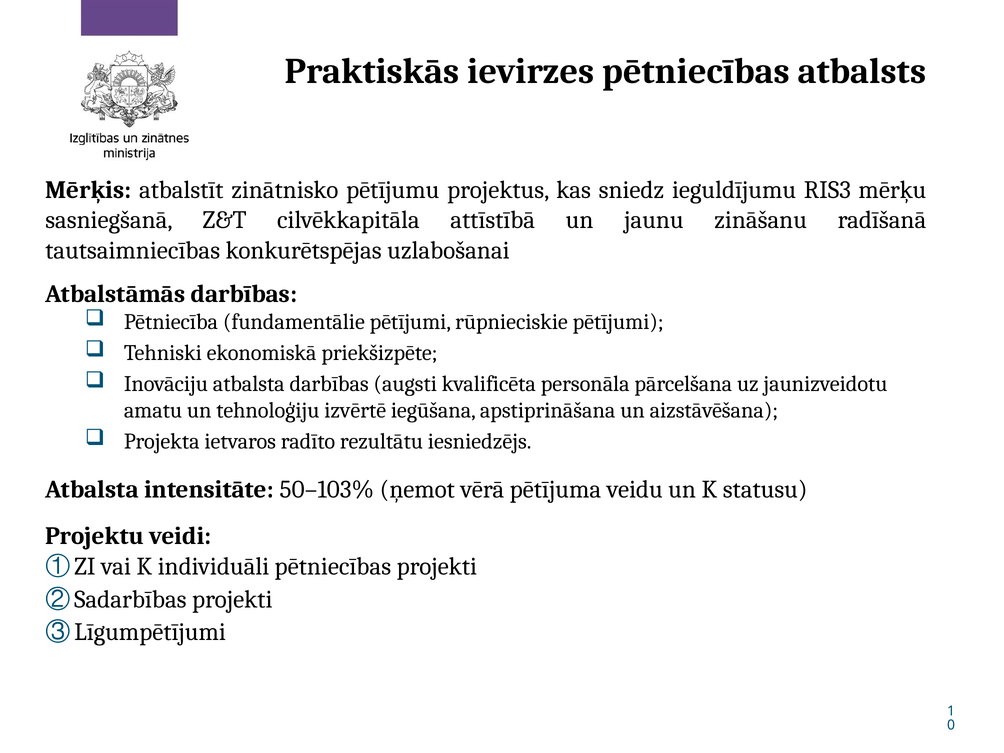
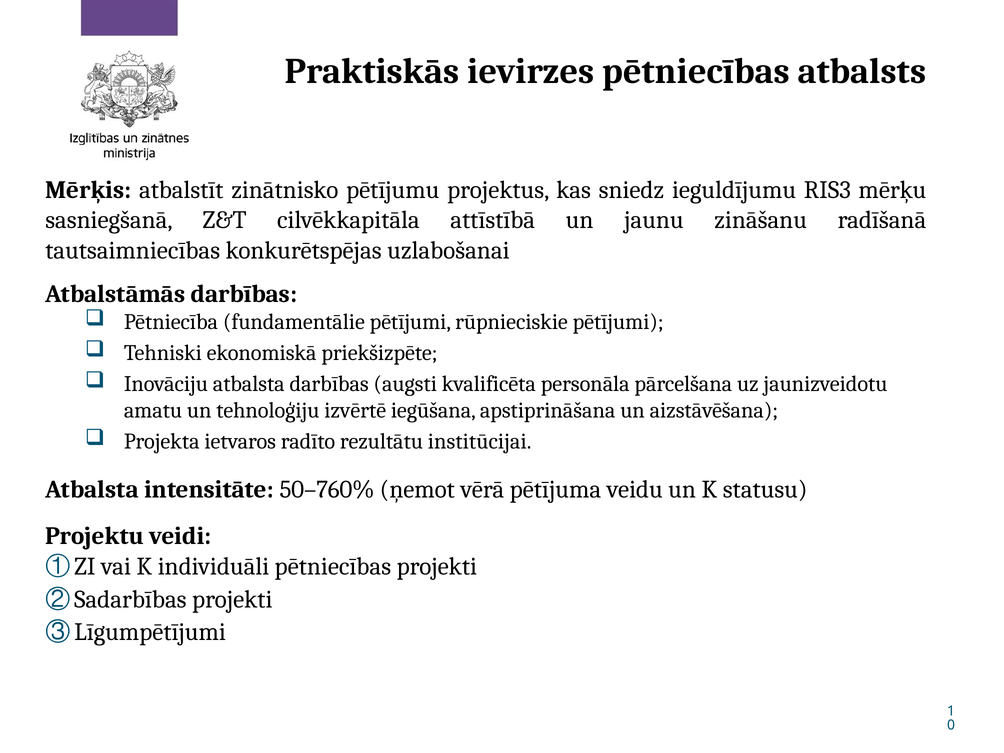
iesniedzējs: iesniedzējs -> institūcijai
50–103%: 50–103% -> 50–760%
